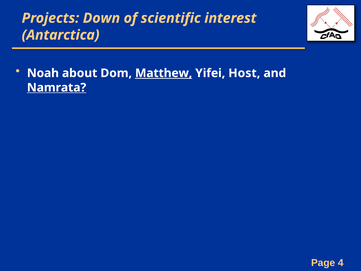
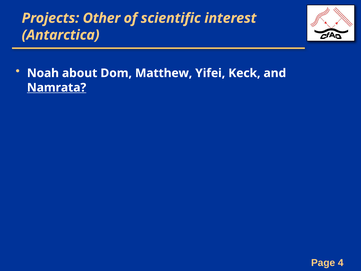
Down: Down -> Other
Matthew underline: present -> none
Host: Host -> Keck
